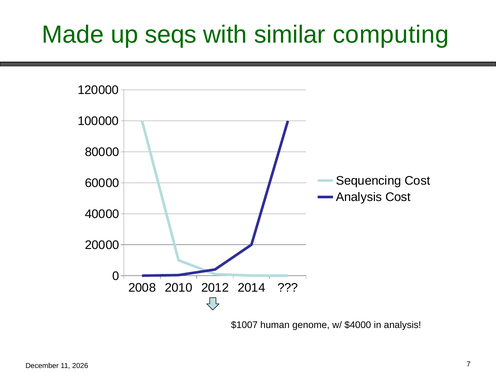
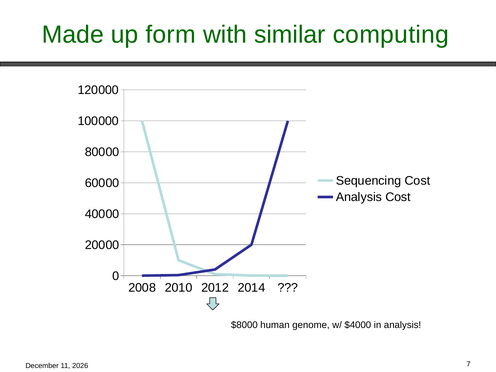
seqs: seqs -> form
$1007: $1007 -> $8000
